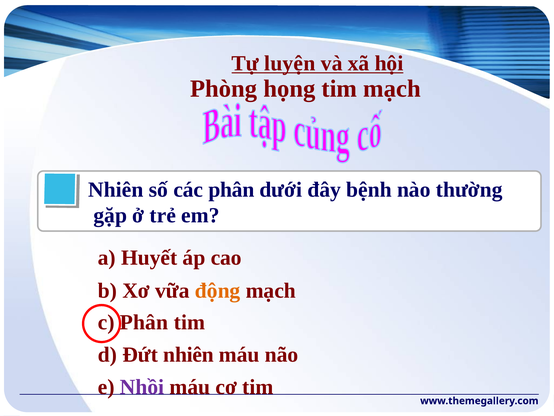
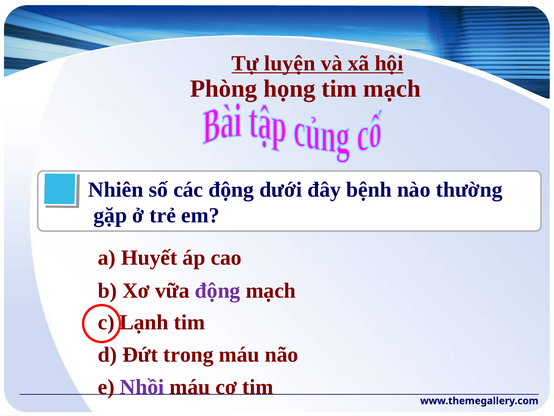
các phân: phân -> động
động at (218, 290) colour: orange -> purple
c Phân: Phân -> Lạnh
Đứt nhiên: nhiên -> trong
